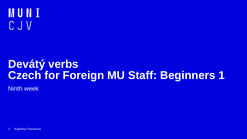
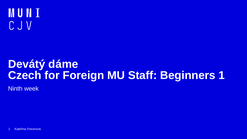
verbs: verbs -> dáme
